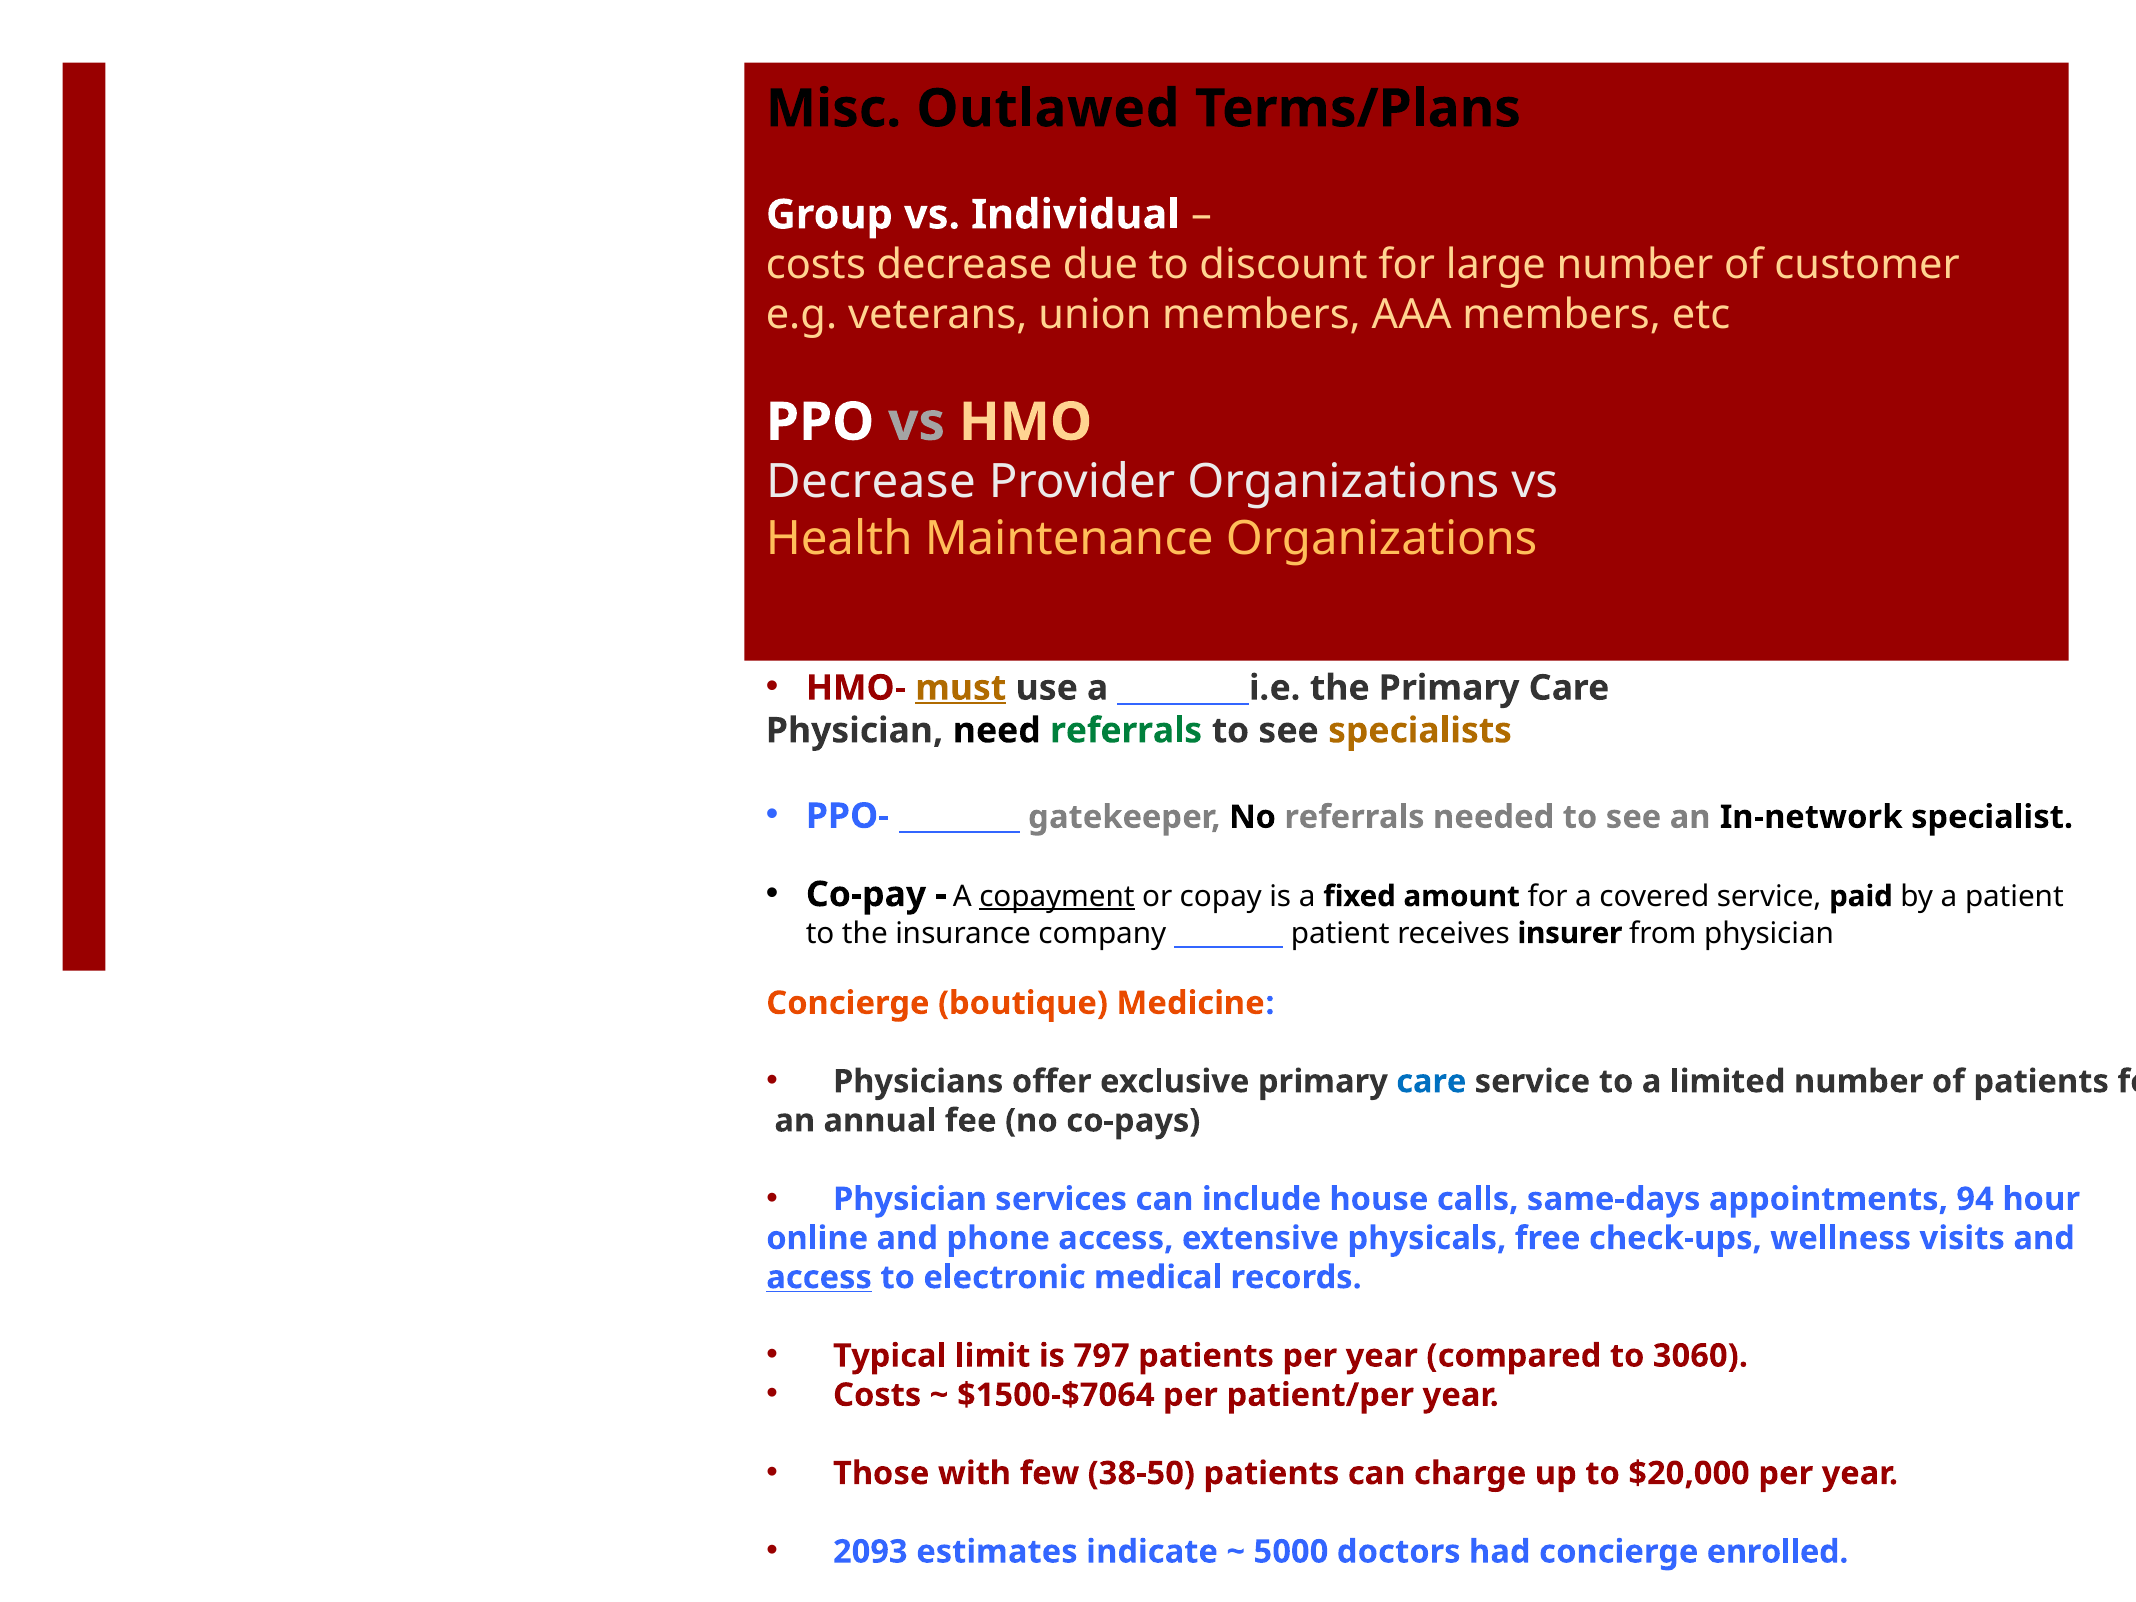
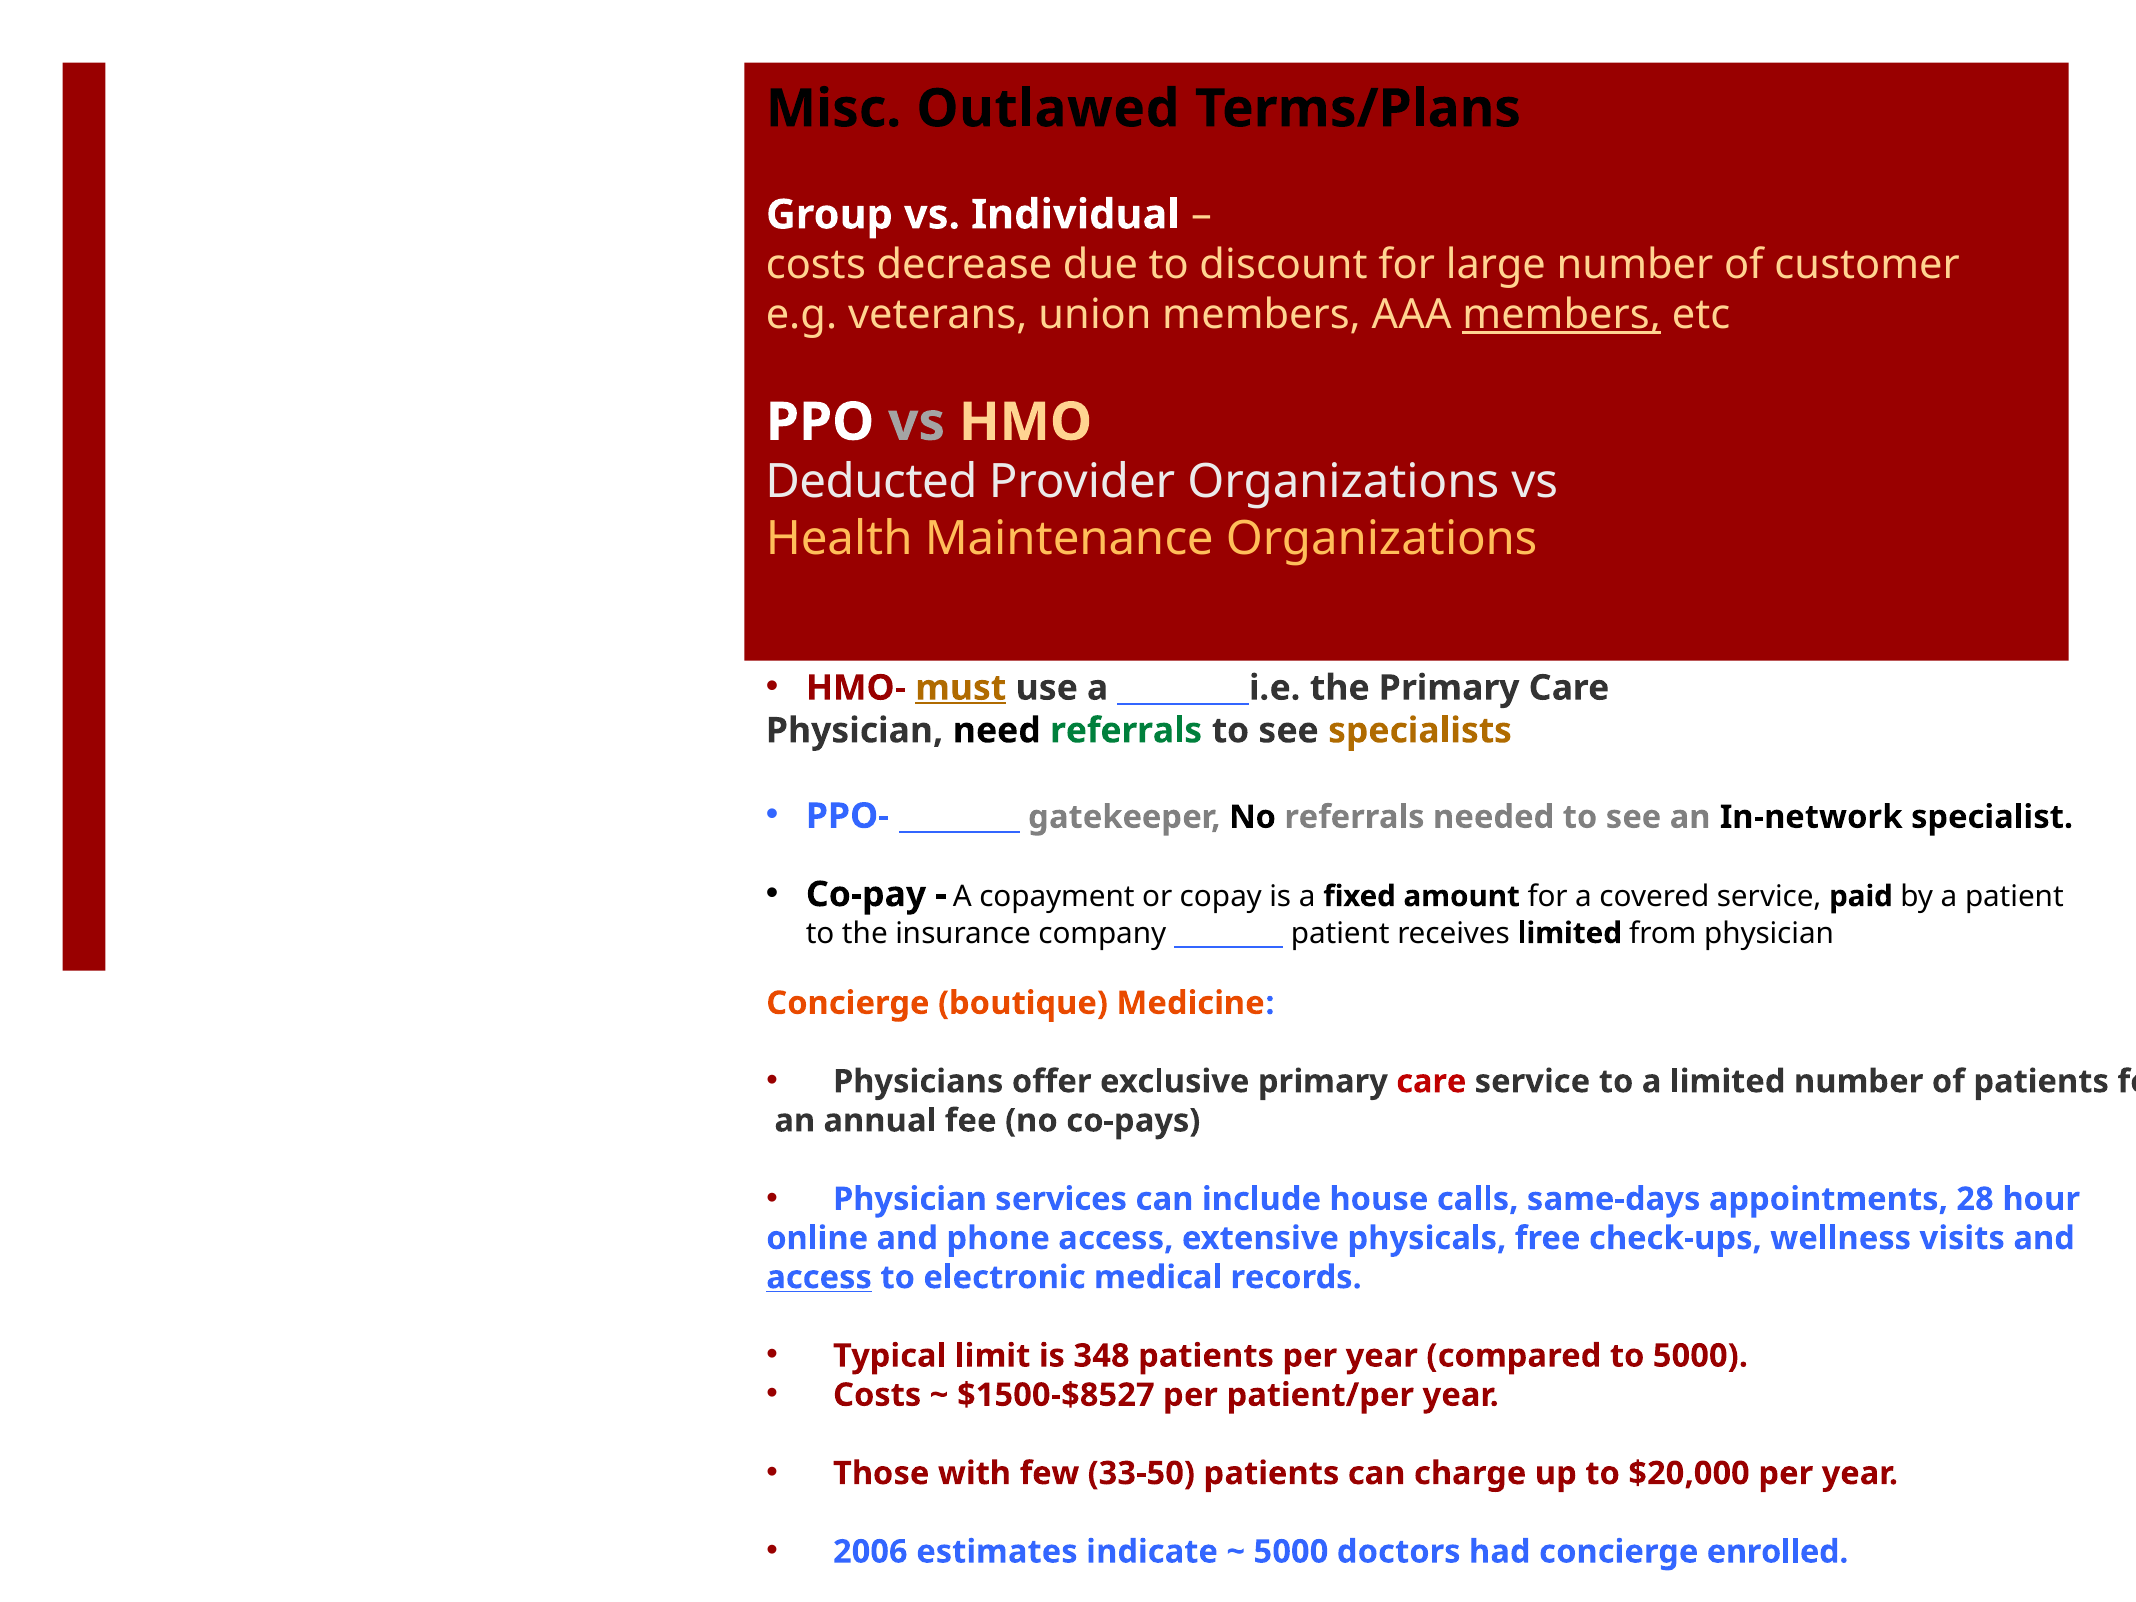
members at (1562, 315) underline: none -> present
Decrease at (871, 482): Decrease -> Deducted
copayment underline: present -> none
receives insurer: insurer -> limited
care at (1431, 1082) colour: blue -> red
94: 94 -> 28
797: 797 -> 348
to 3060: 3060 -> 5000
$1500-$7064: $1500-$7064 -> $1500-$8527
38-50: 38-50 -> 33-50
2093: 2093 -> 2006
